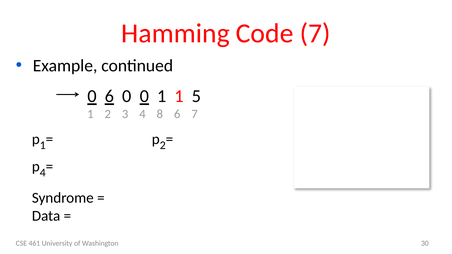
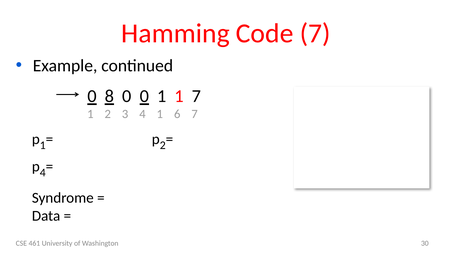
0 6: 6 -> 8
1 5: 5 -> 7
4 8: 8 -> 1
